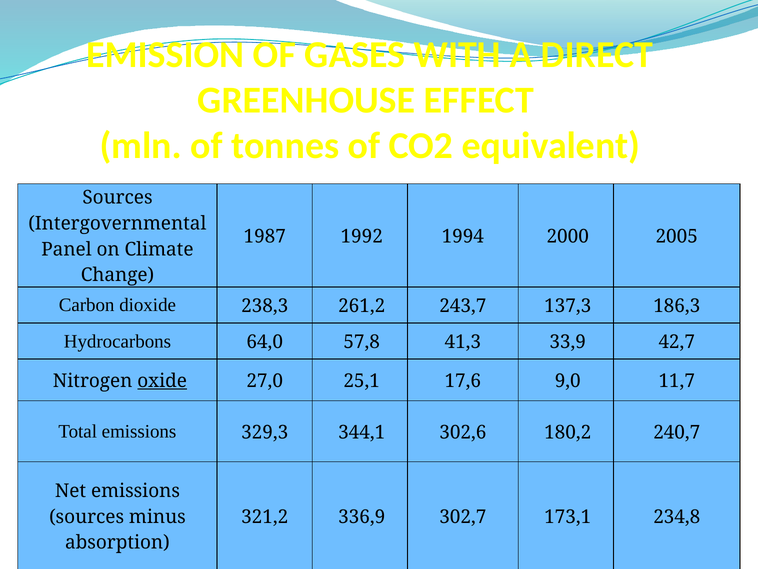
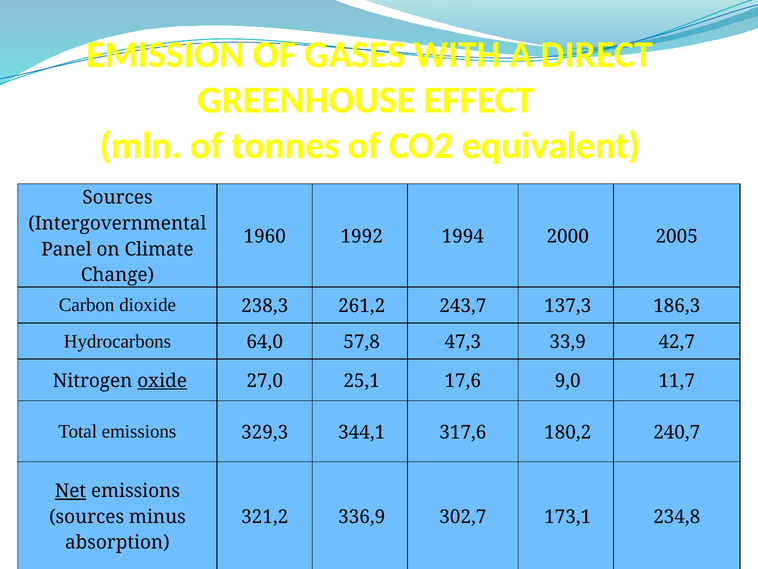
1987: 1987 -> 1960
41,3: 41,3 -> 47,3
302,6: 302,6 -> 317,6
Net underline: none -> present
